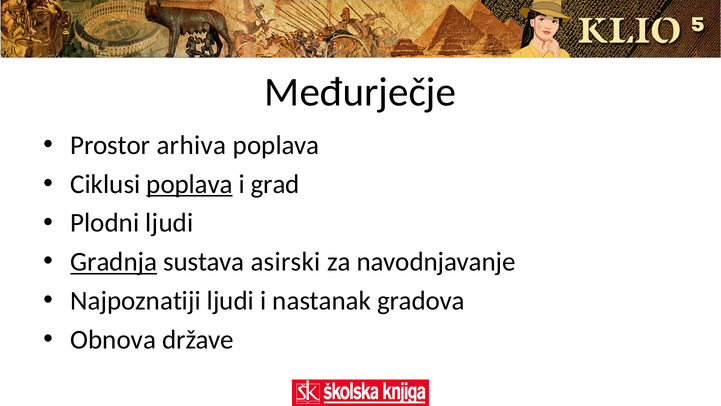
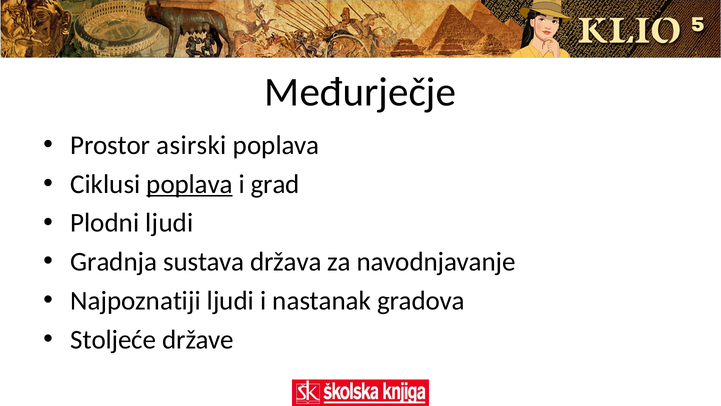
arhiva: arhiva -> asirski
Gradnja underline: present -> none
asirski: asirski -> država
Obnova: Obnova -> Stoljeće
